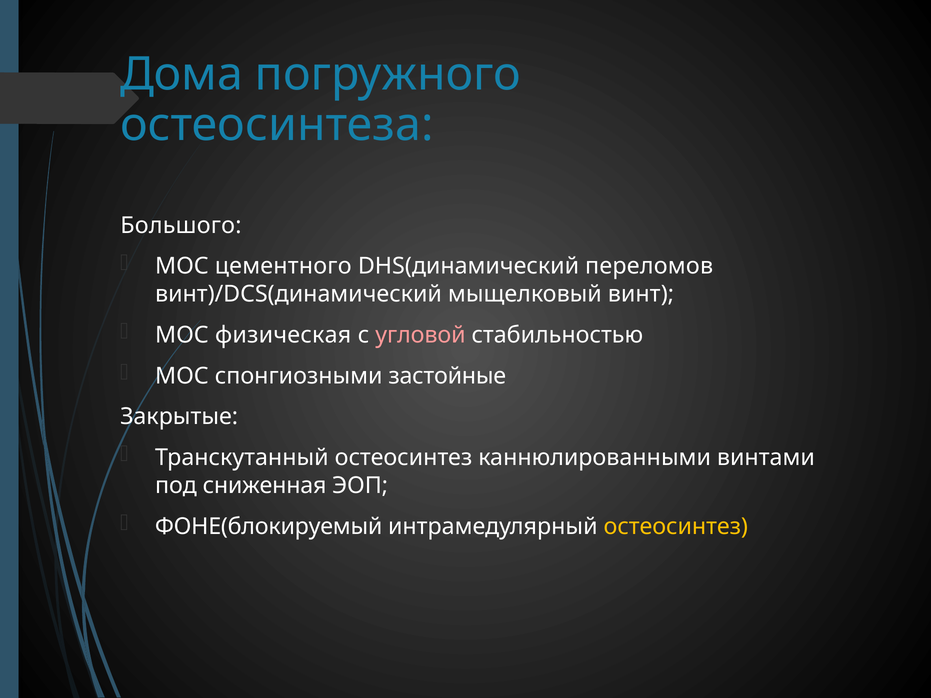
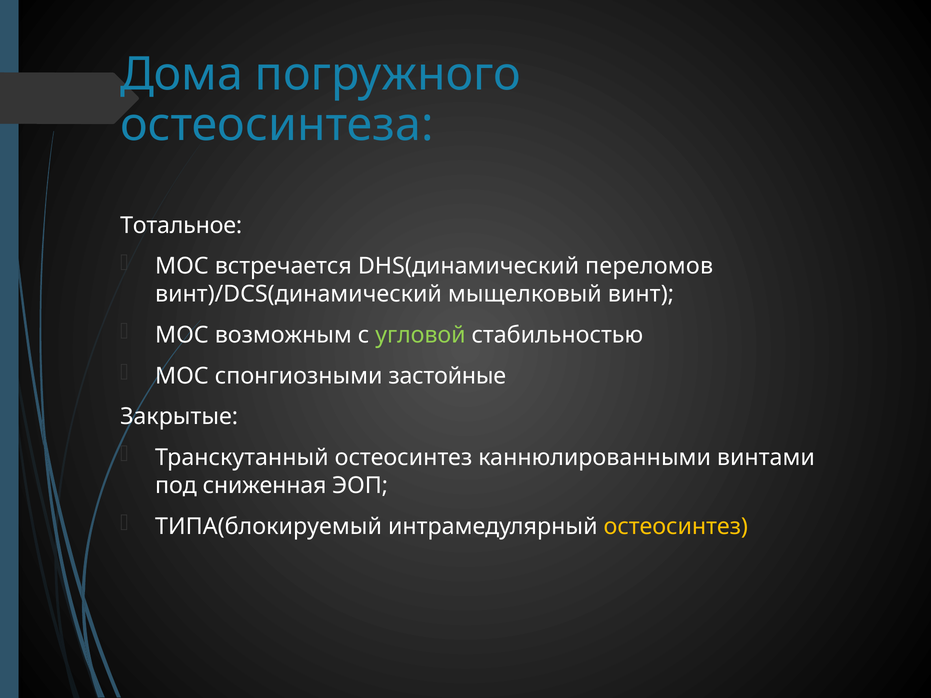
Большого: Большого -> Тотальное
цементного: цементного -> встречается
физическая: физическая -> возможным
угловой colour: pink -> light green
ФОНЕ(блокируемый: ФОНЕ(блокируемый -> ТИПА(блокируемый
